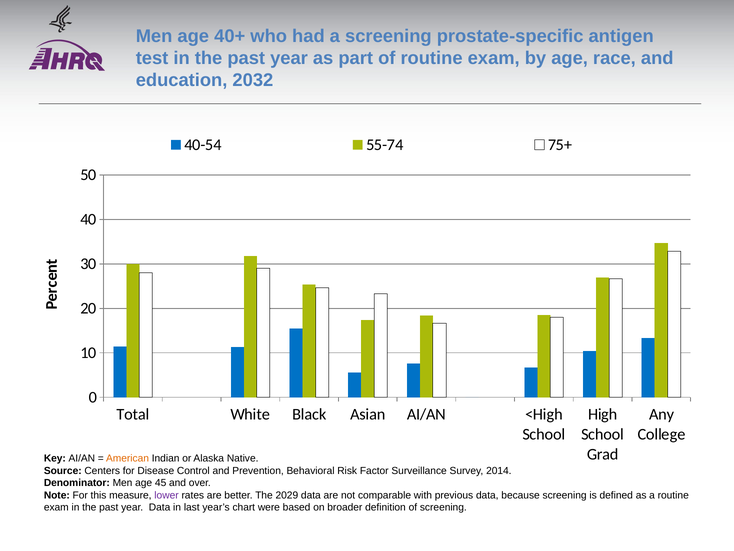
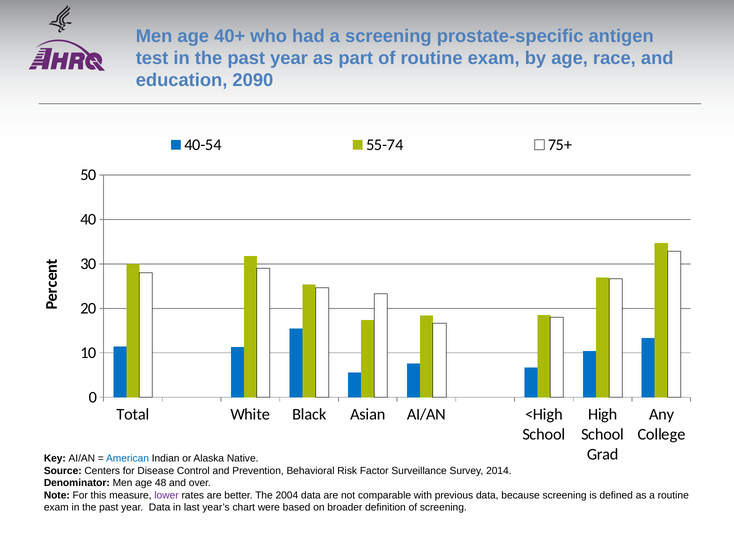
2032: 2032 -> 2090
American colour: orange -> blue
45: 45 -> 48
2029: 2029 -> 2004
